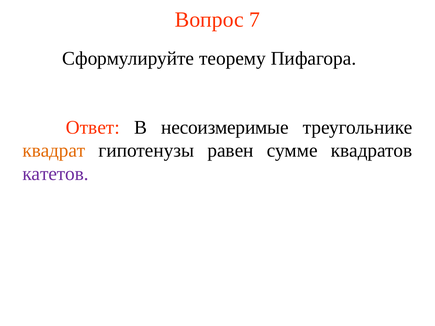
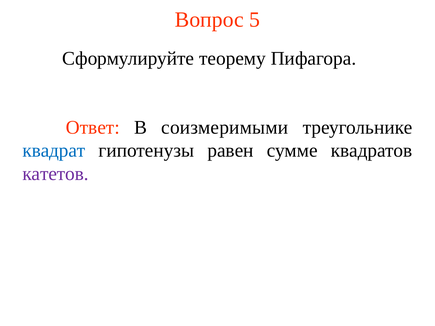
7: 7 -> 5
несоизмеримые: несоизмеримые -> соизмеримыми
квадрат colour: orange -> blue
